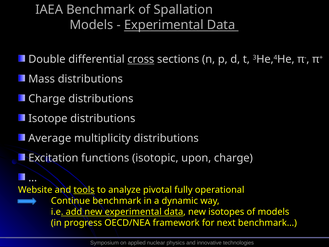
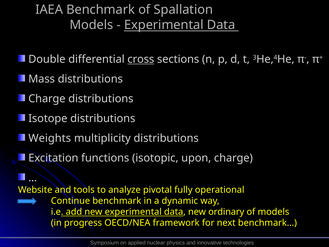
Average: Average -> Weights
tools underline: present -> none
isotopes: isotopes -> ordinary
